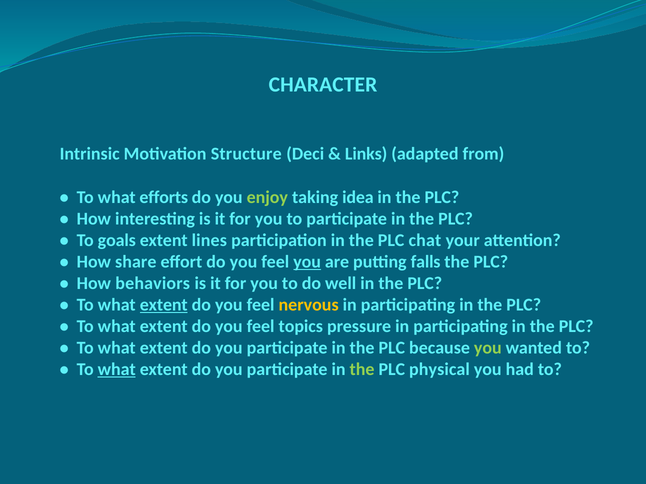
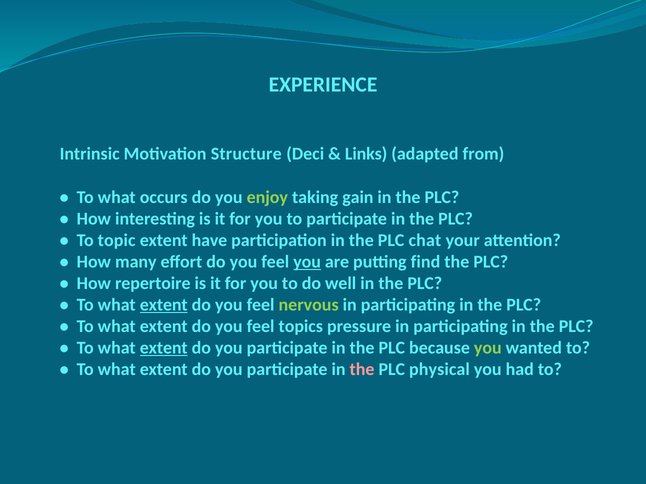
CHARACTER: CHARACTER -> EXPERIENCE
efforts: efforts -> occurs
idea: idea -> gain
goals: goals -> topic
lines: lines -> have
share: share -> many
falls: falls -> find
behaviors: behaviors -> repertoire
nervous colour: yellow -> light green
extent at (164, 348) underline: none -> present
what at (117, 370) underline: present -> none
the at (362, 370) colour: light green -> pink
